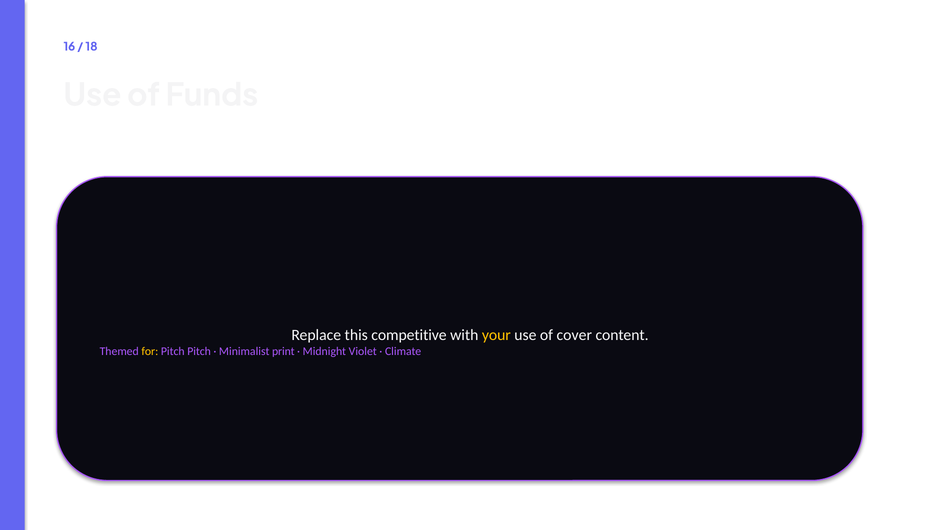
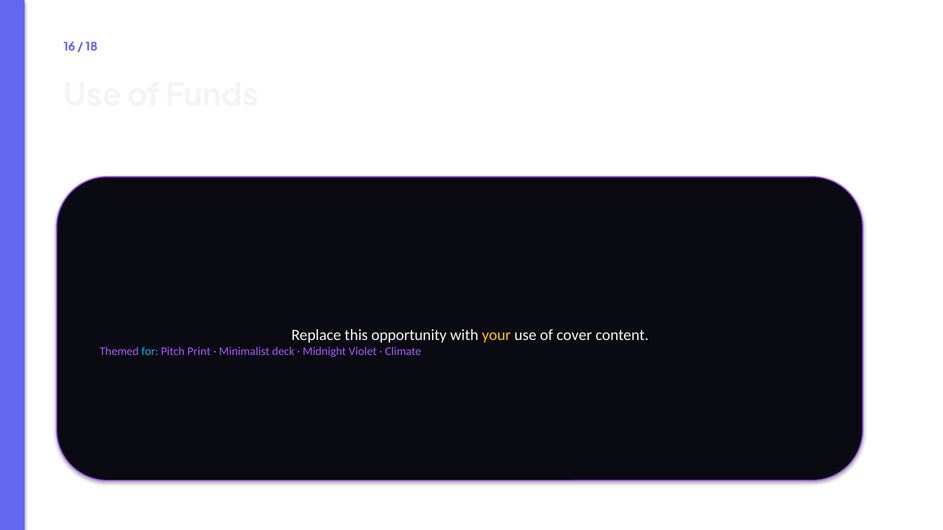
competitive: competitive -> opportunity
for colour: yellow -> light blue
Pitch Pitch: Pitch -> Print
print: print -> deck
